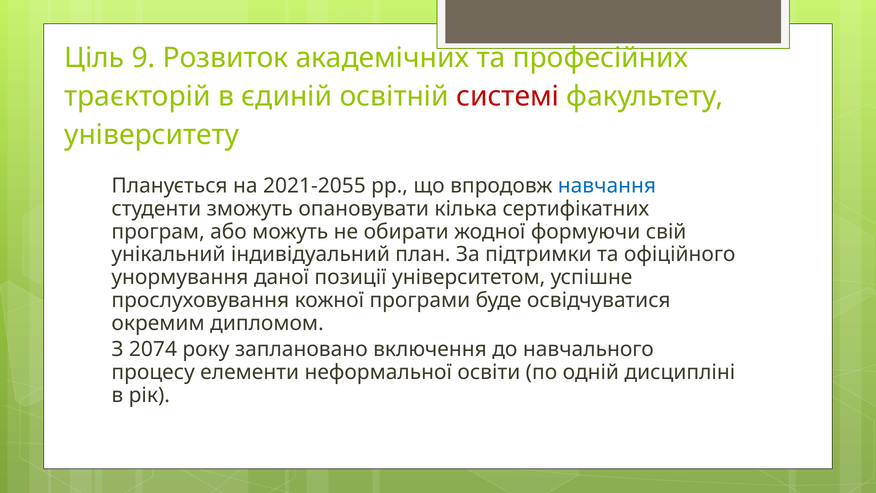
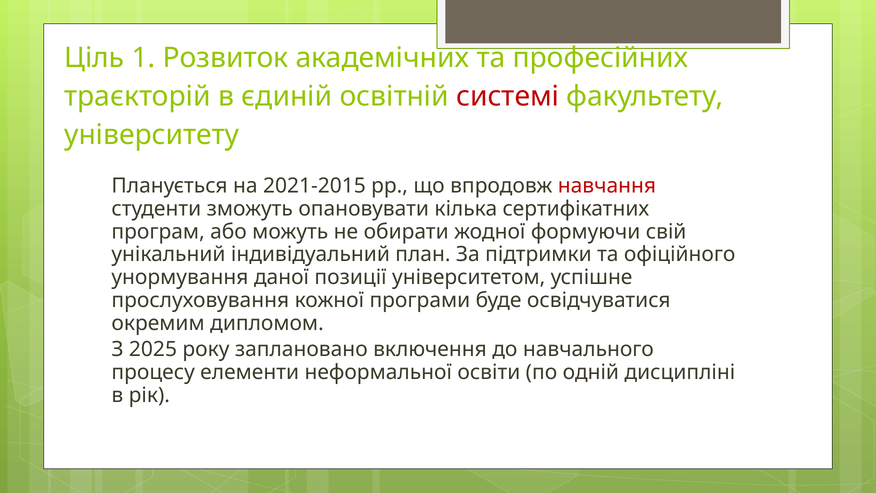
9: 9 -> 1
2021-2055: 2021-2055 -> 2021-2015
навчання colour: blue -> red
2074: 2074 -> 2025
